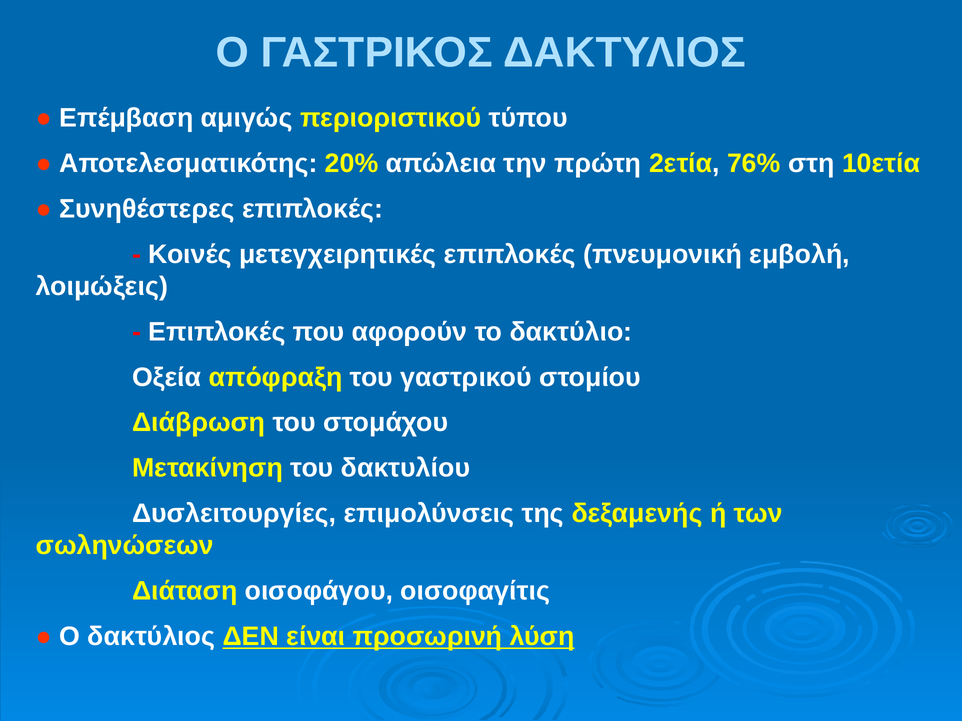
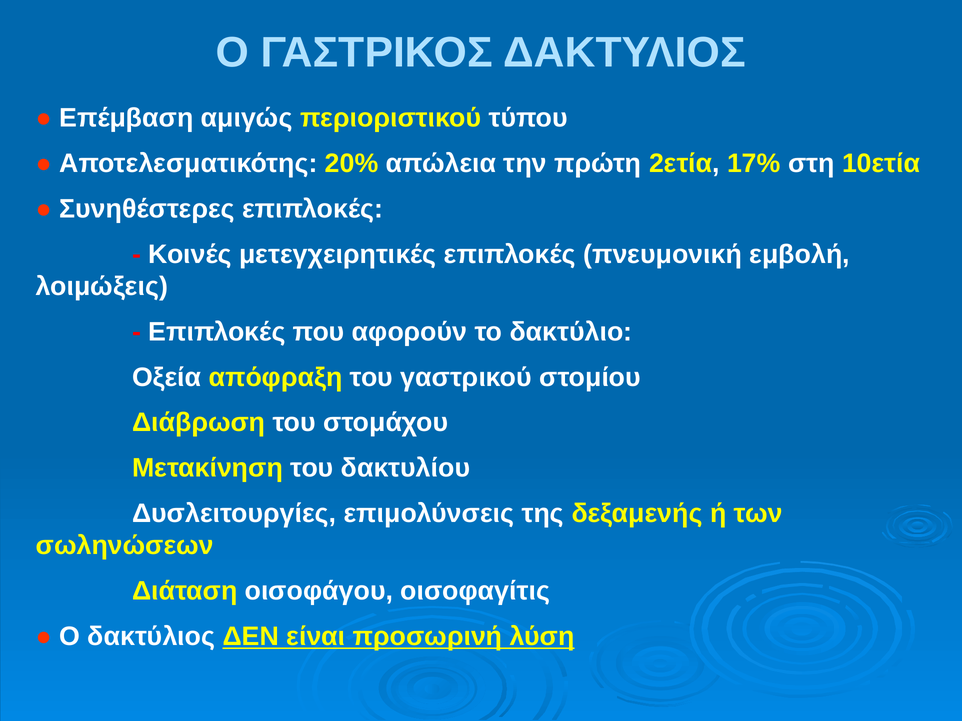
76%: 76% -> 17%
